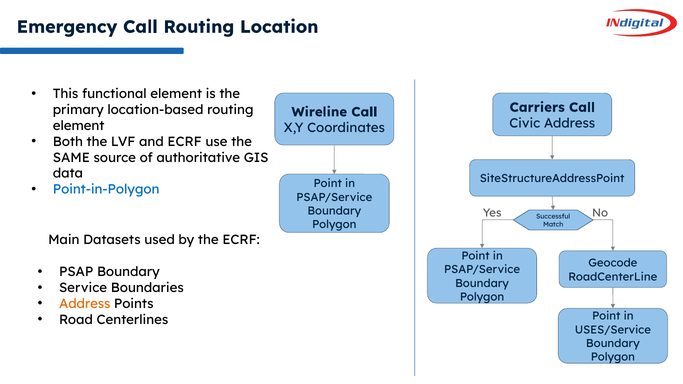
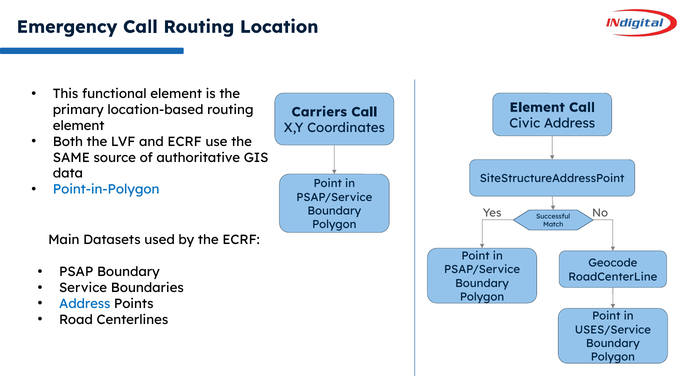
Carriers at (537, 107): Carriers -> Element
Wireline: Wireline -> Carriers
Address at (85, 304) colour: orange -> blue
